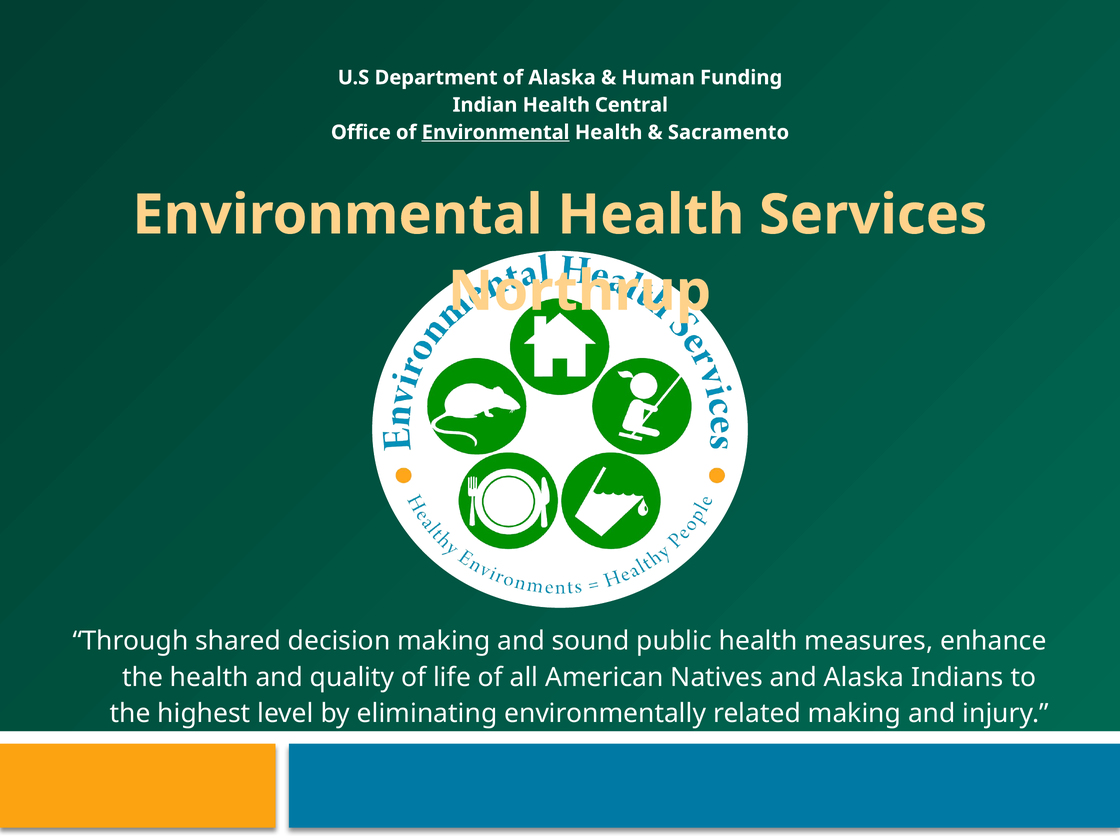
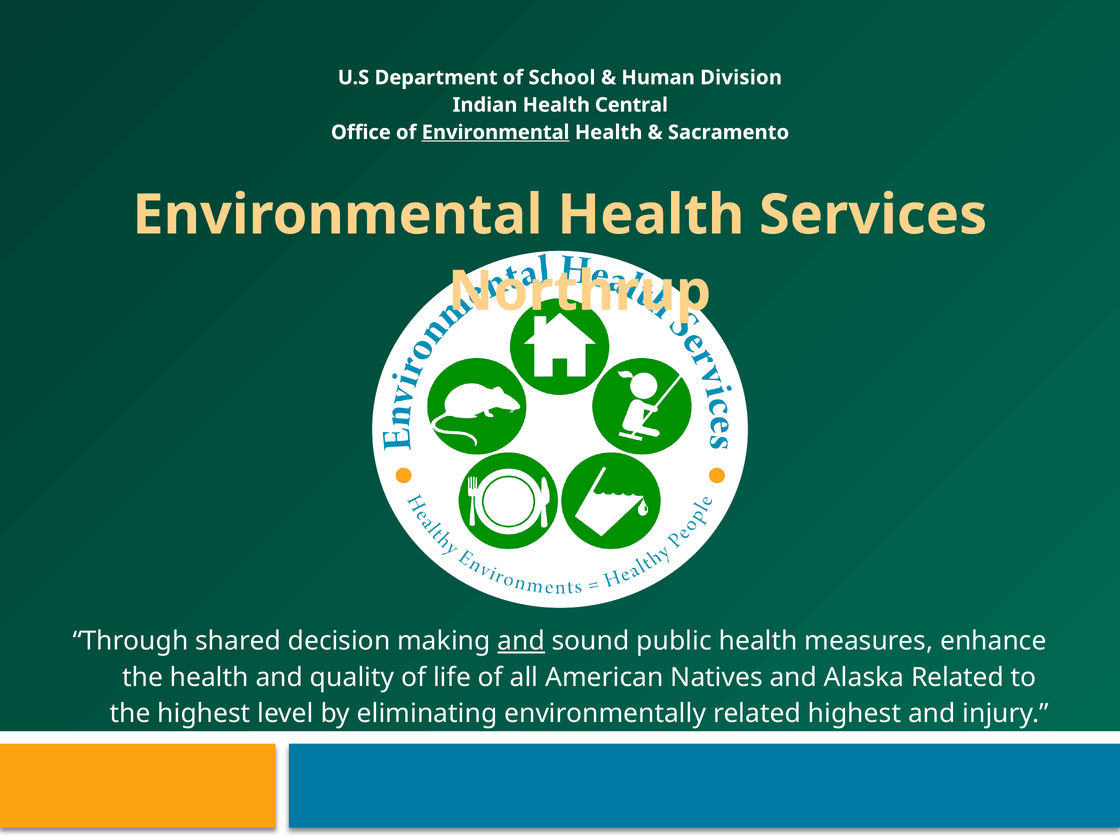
of Alaska: Alaska -> School
Funding: Funding -> Division
and at (521, 641) underline: none -> present
Alaska Indians: Indians -> Related
related making: making -> highest
